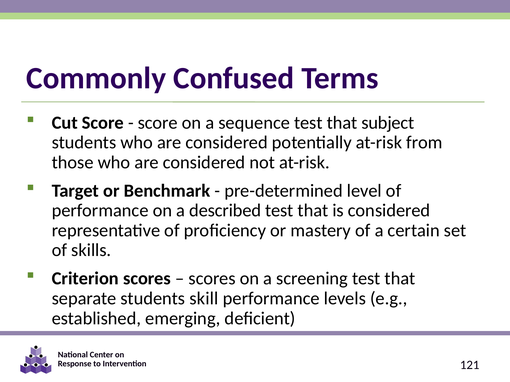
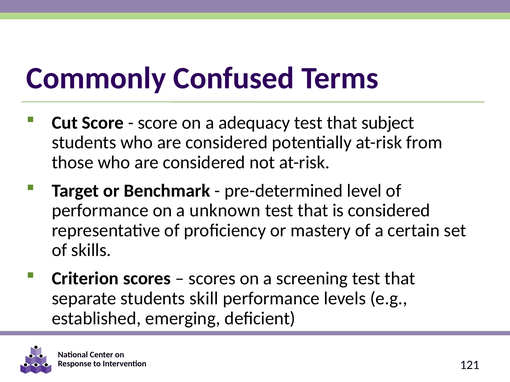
sequence: sequence -> adequacy
described: described -> unknown
